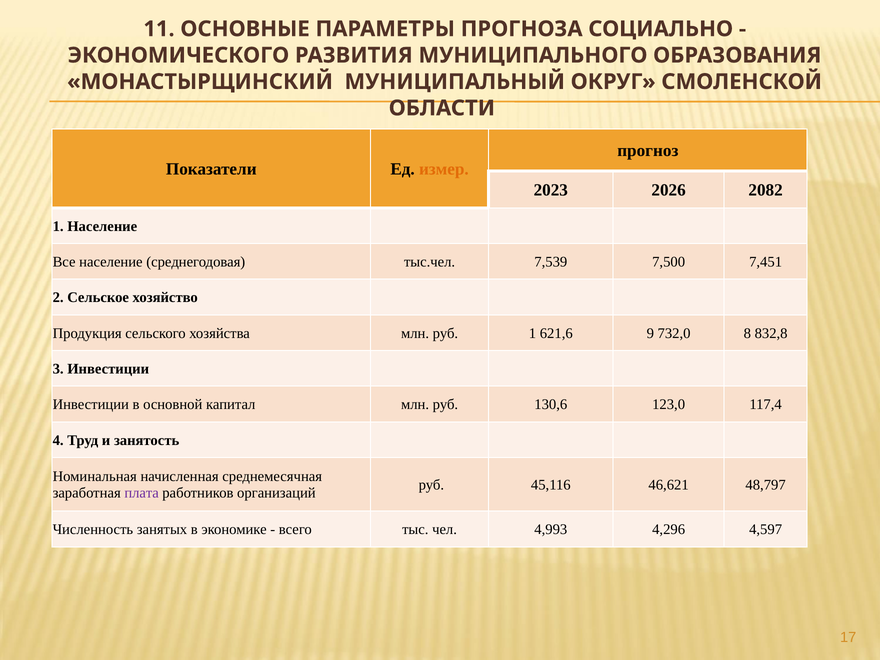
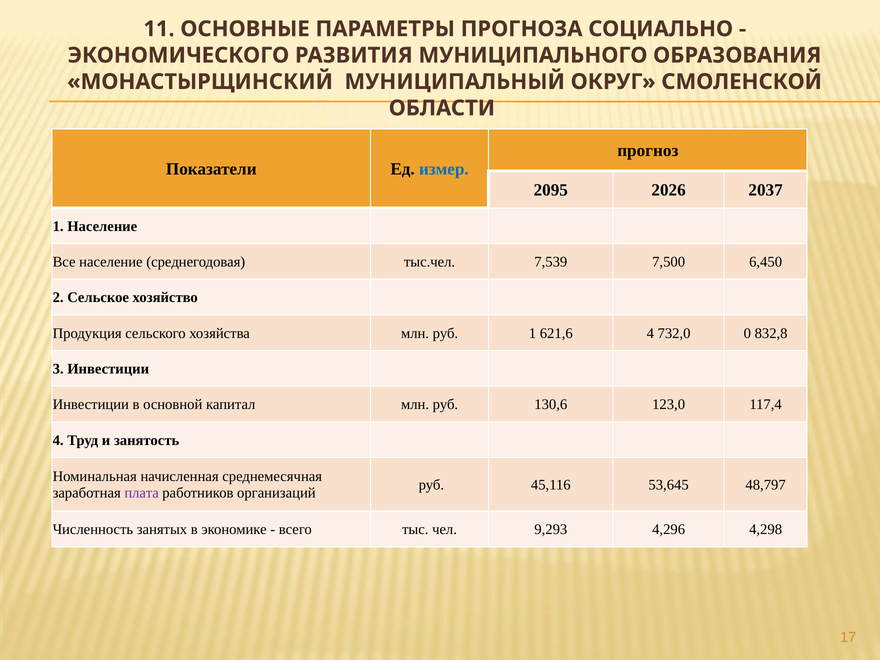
измер colour: orange -> blue
2023: 2023 -> 2095
2082: 2082 -> 2037
7,451: 7,451 -> 6,450
621,6 9: 9 -> 4
8: 8 -> 0
46,621: 46,621 -> 53,645
4,993: 4,993 -> 9,293
4,597: 4,597 -> 4,298
